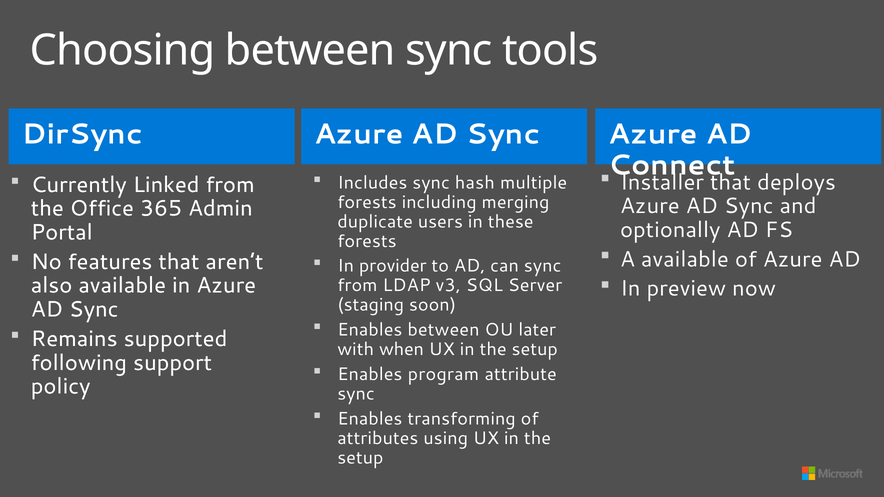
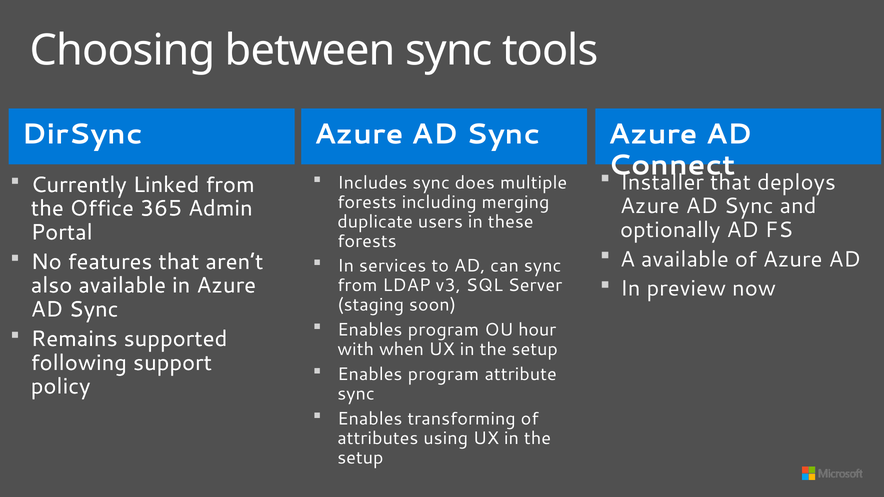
hash: hash -> does
provider: provider -> services
between at (443, 330): between -> program
later: later -> hour
